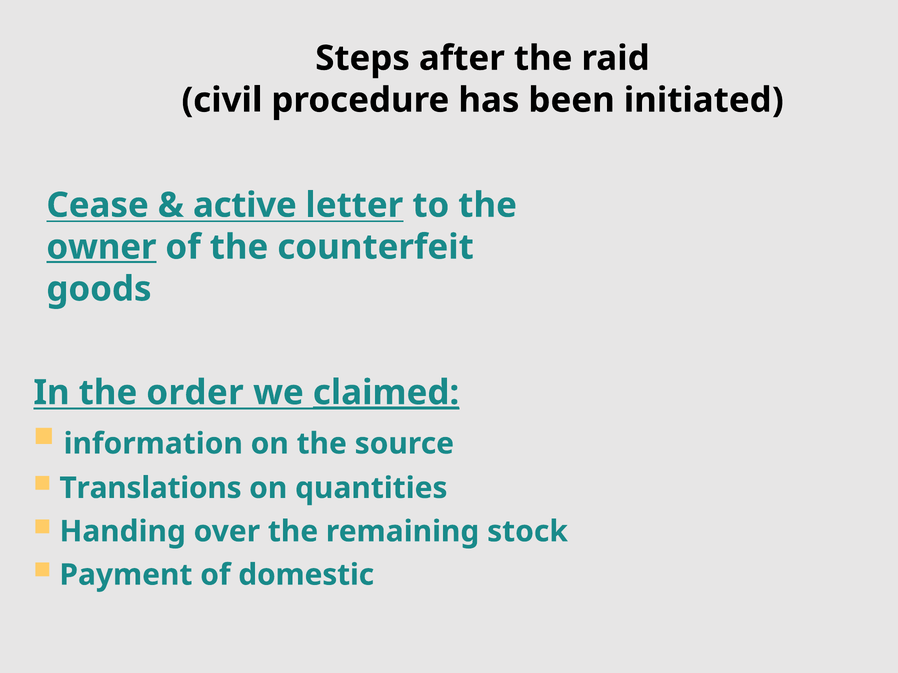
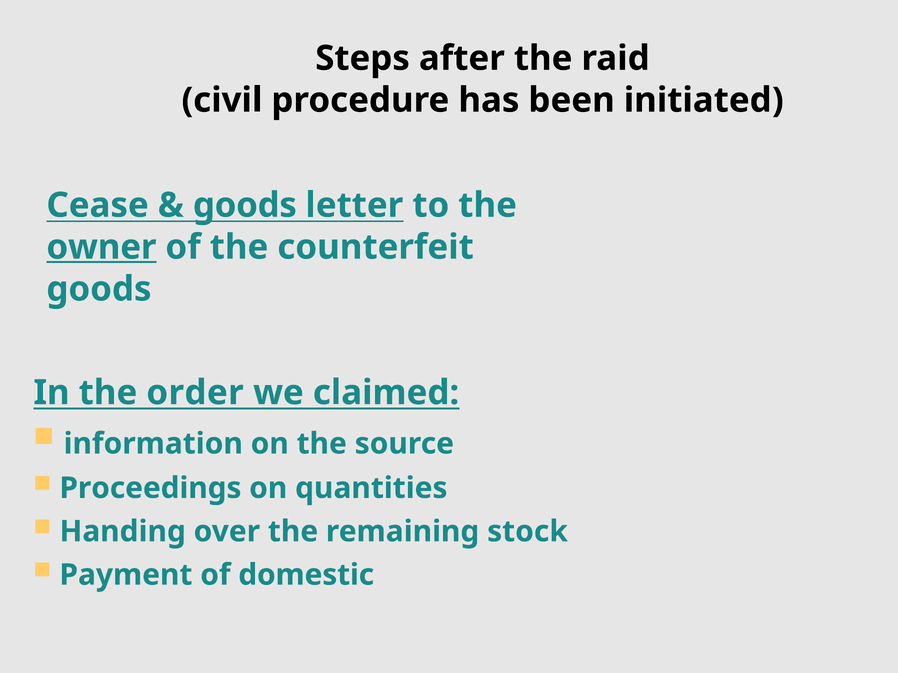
active at (245, 205): active -> goods
claimed underline: present -> none
Translations: Translations -> Proceedings
